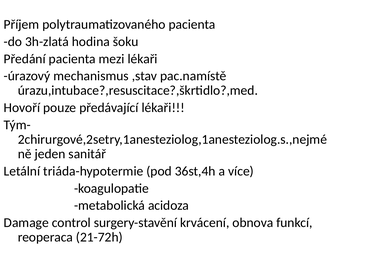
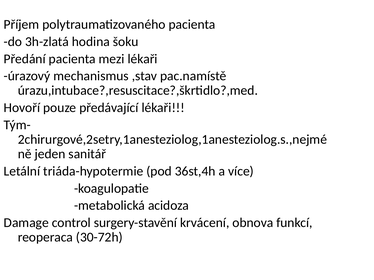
21-72h: 21-72h -> 30-72h
